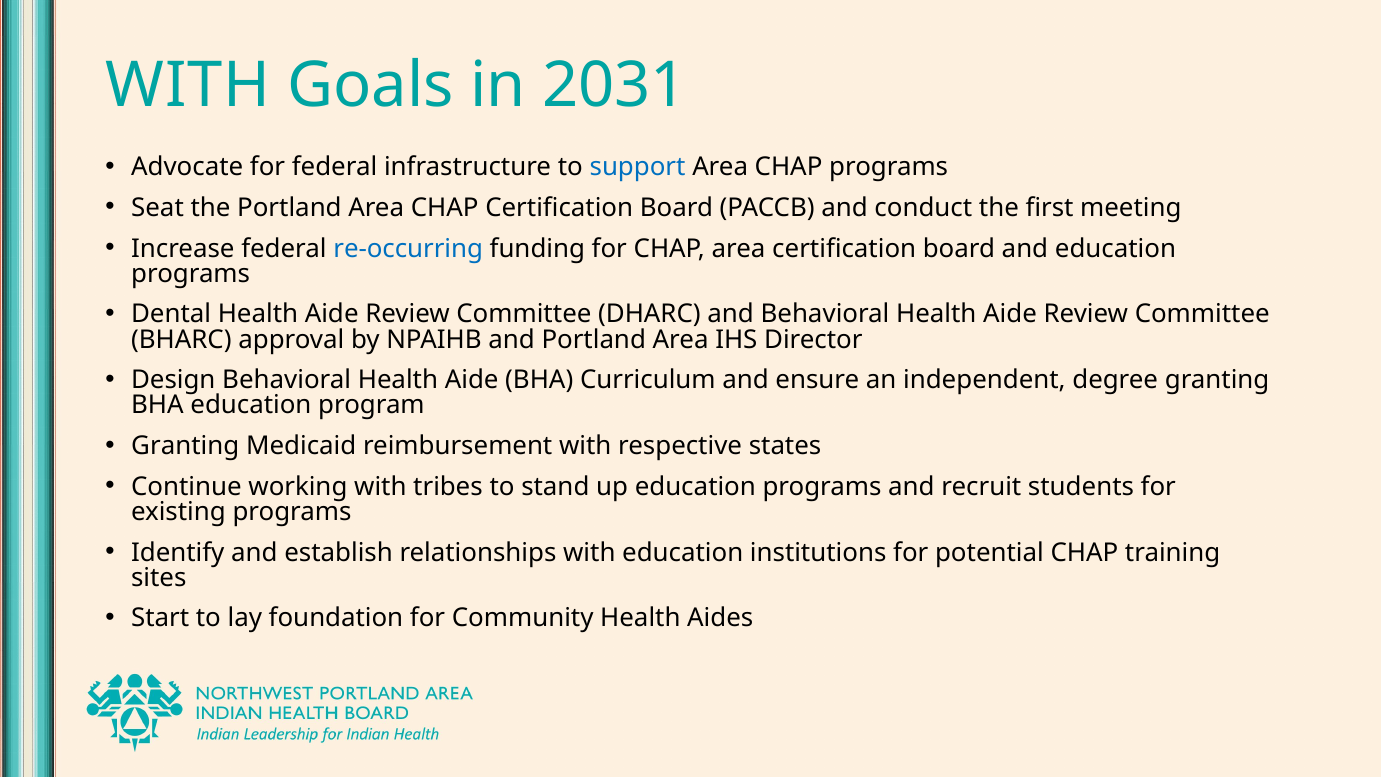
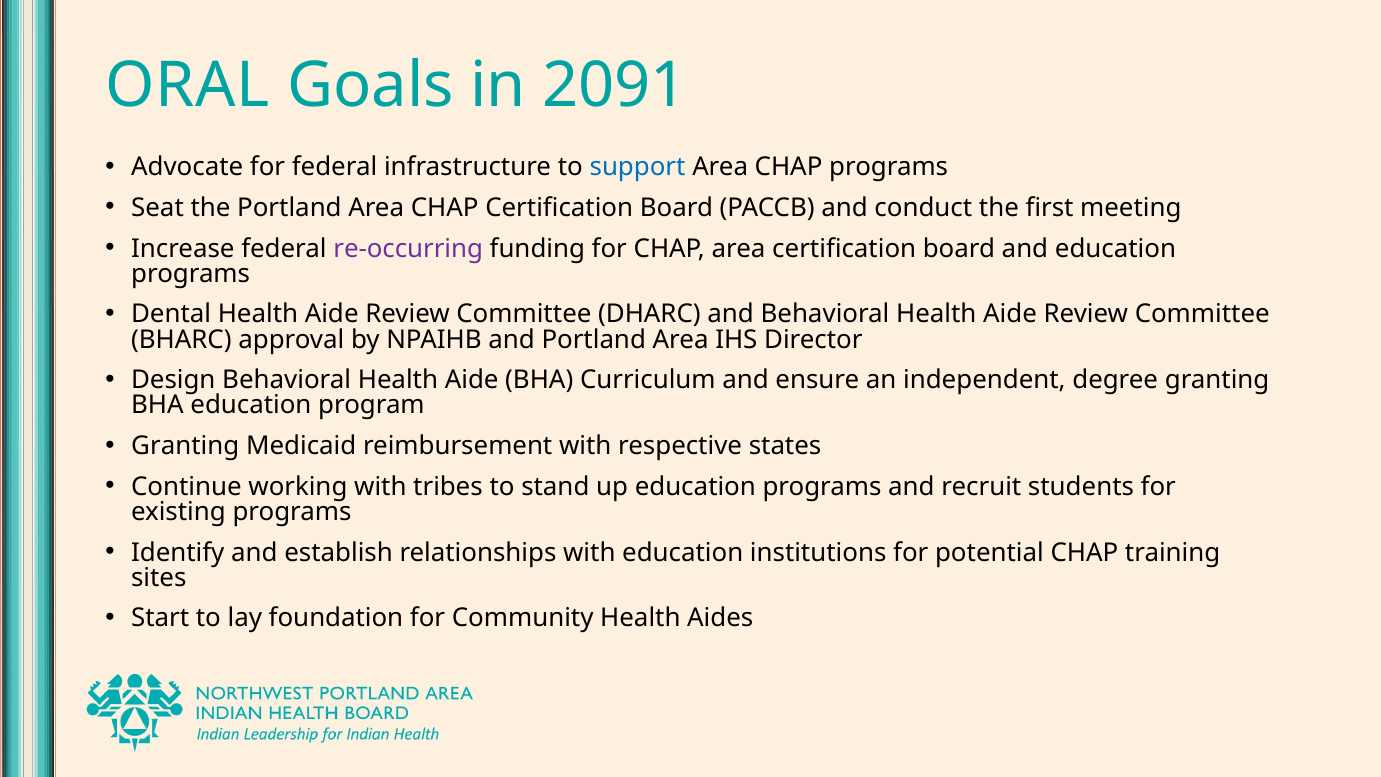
WITH at (188, 86): WITH -> ORAL
2031: 2031 -> 2091
re-occurring colour: blue -> purple
